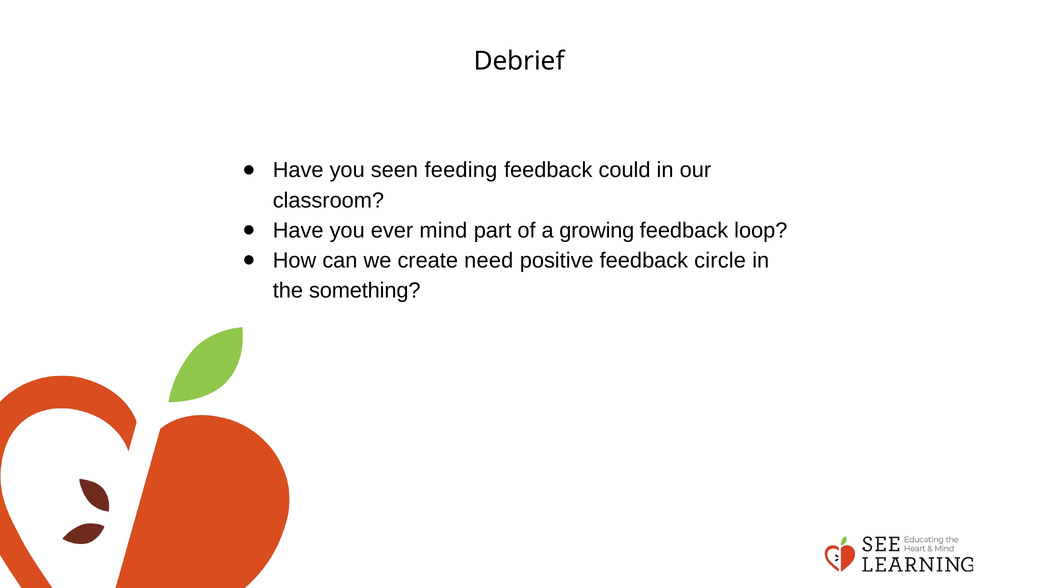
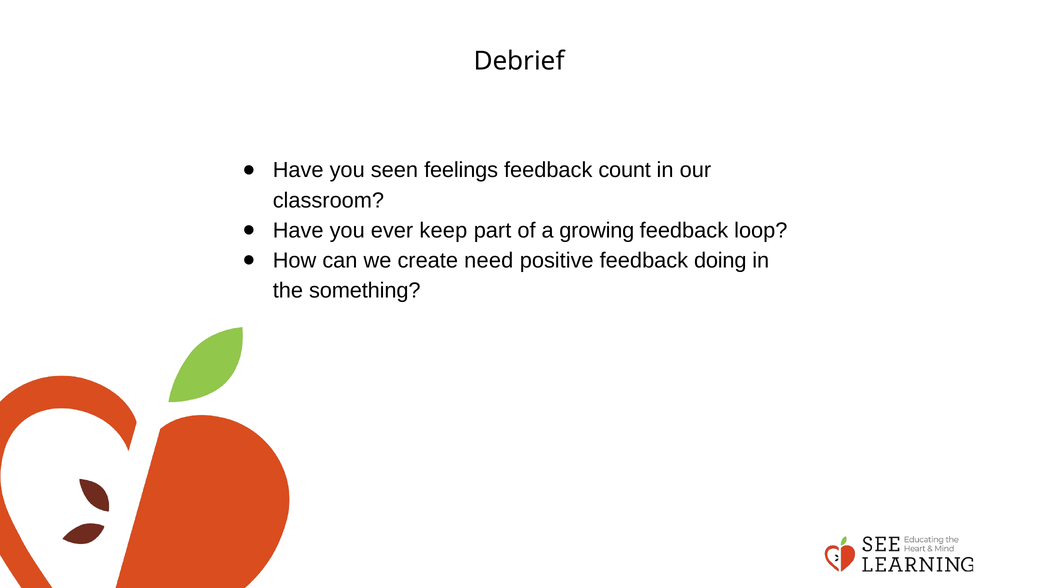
feeding: feeding -> feelings
could: could -> count
mind: mind -> keep
circle: circle -> doing
